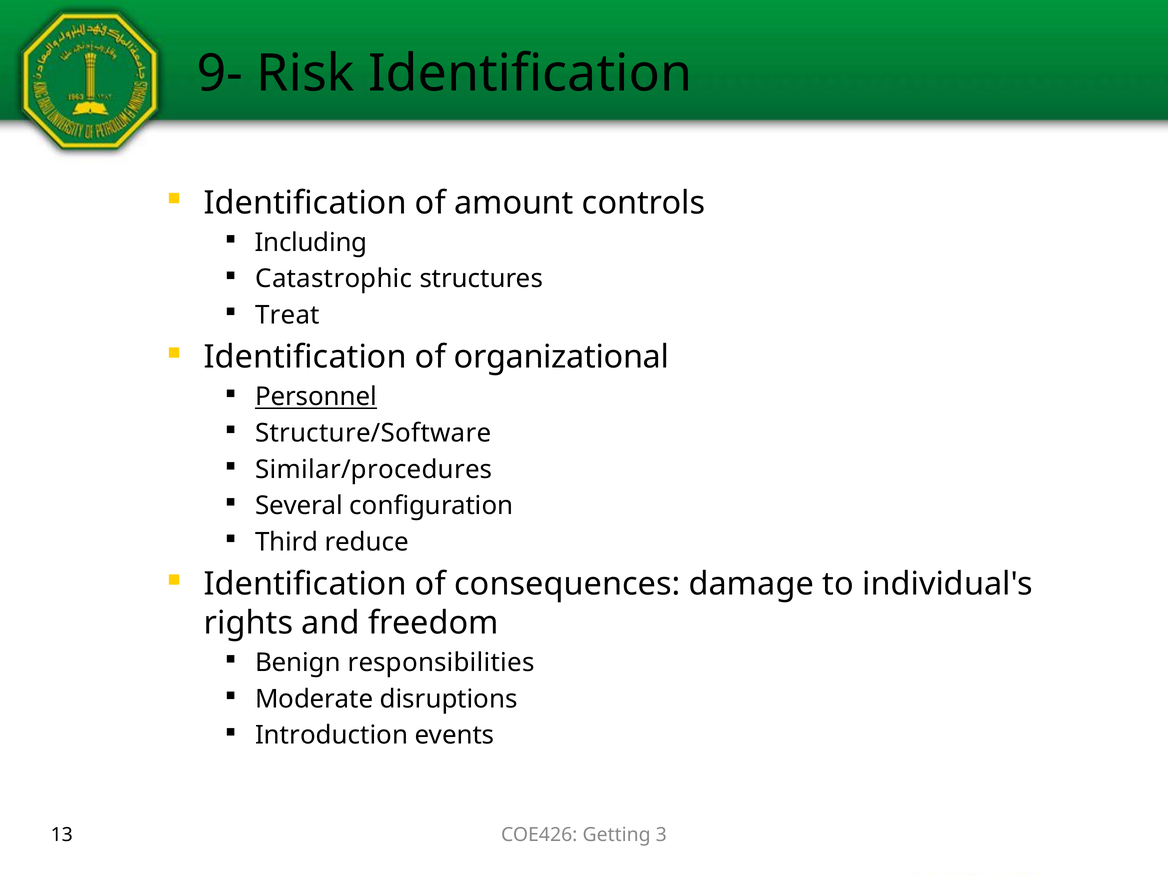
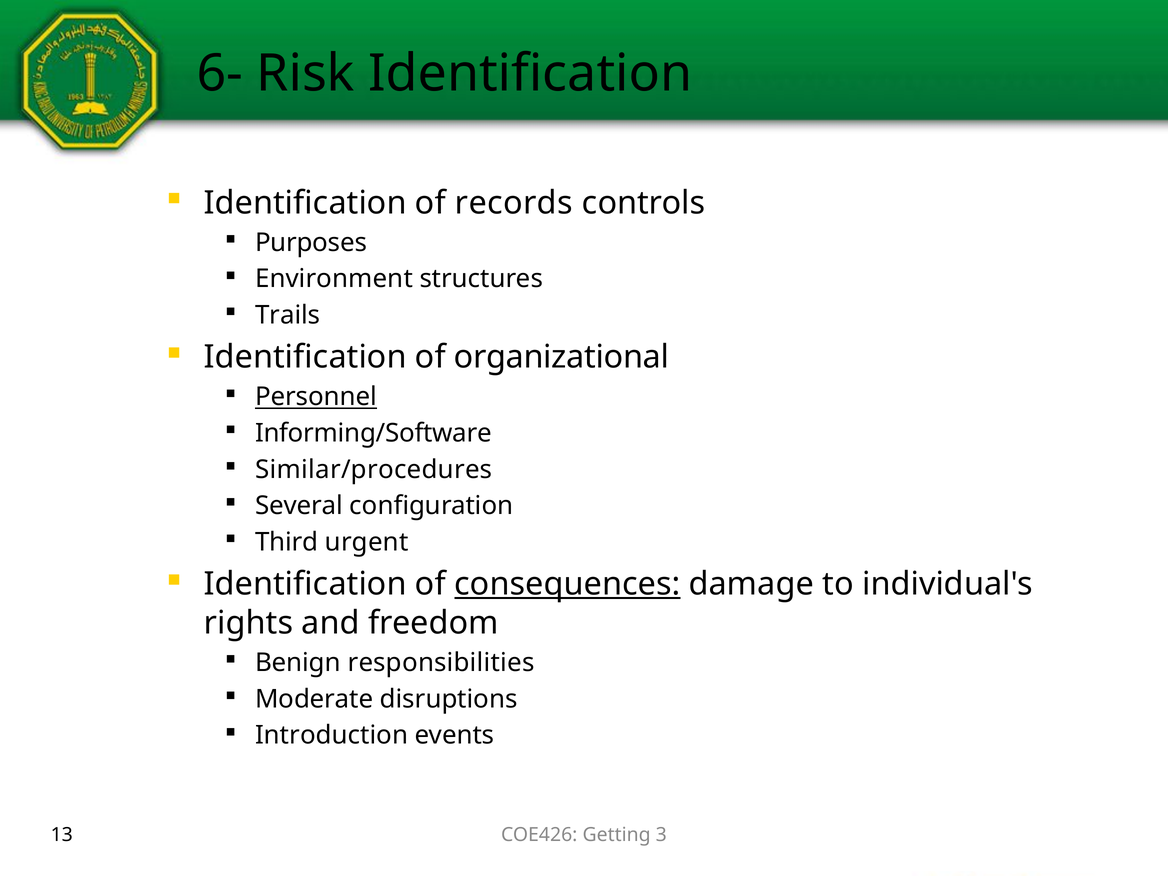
9-: 9- -> 6-
amount: amount -> records
Including: Including -> Purposes
Catastrophic: Catastrophic -> Environment
Treat: Treat -> Trails
Structure/Software: Structure/Software -> Informing/Software
reduce: reduce -> urgent
consequences underline: none -> present
